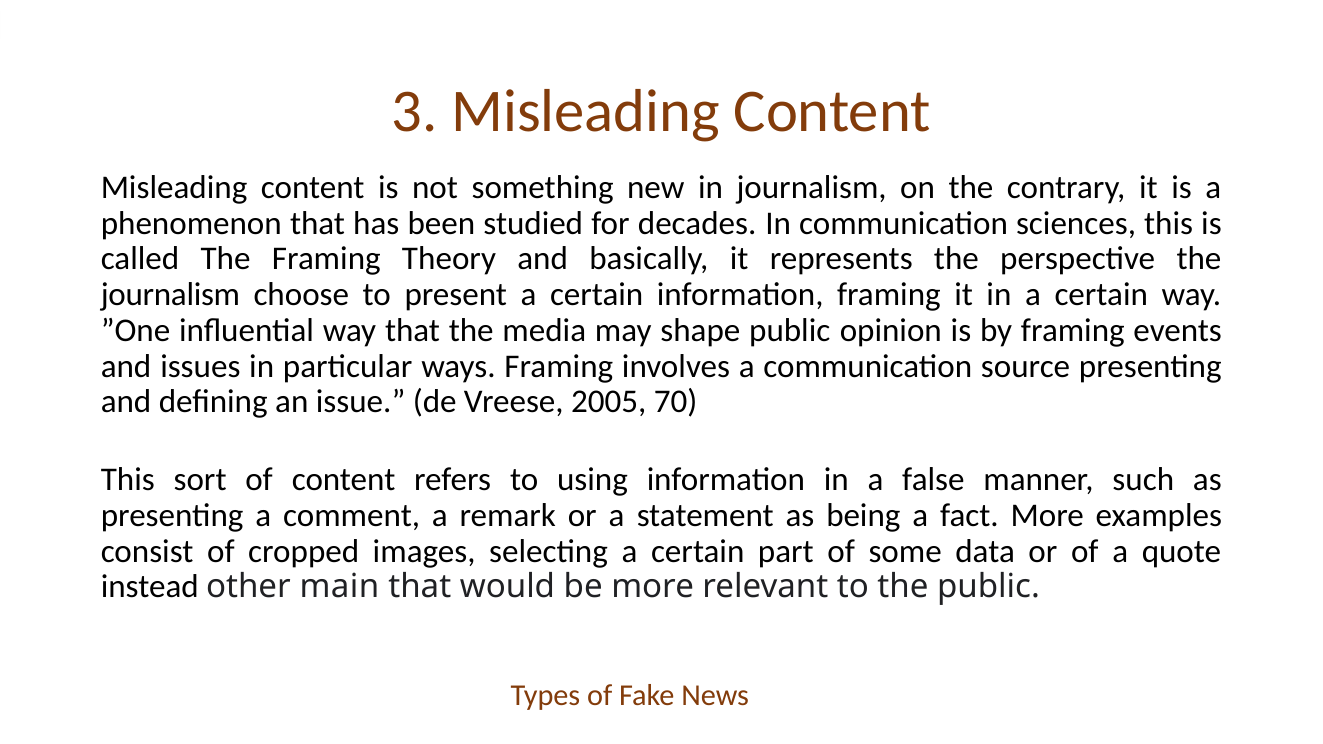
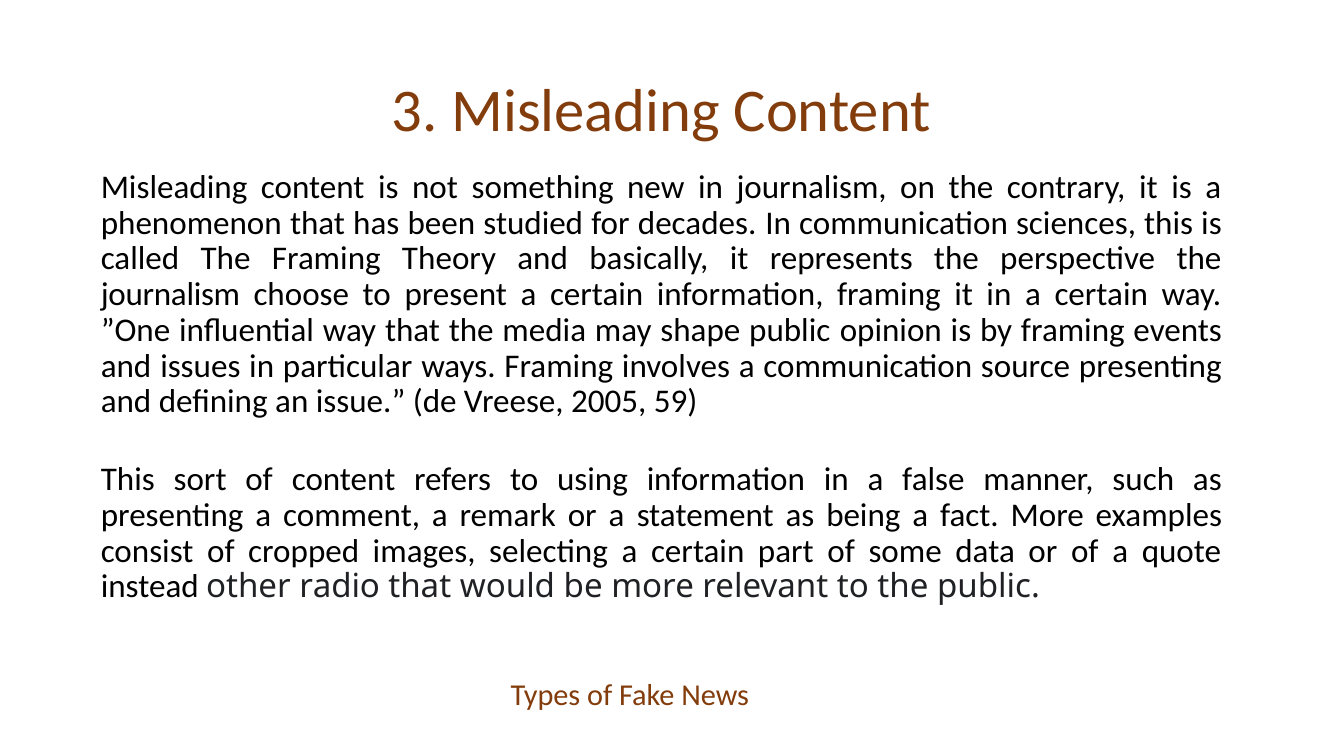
70: 70 -> 59
main: main -> radio
